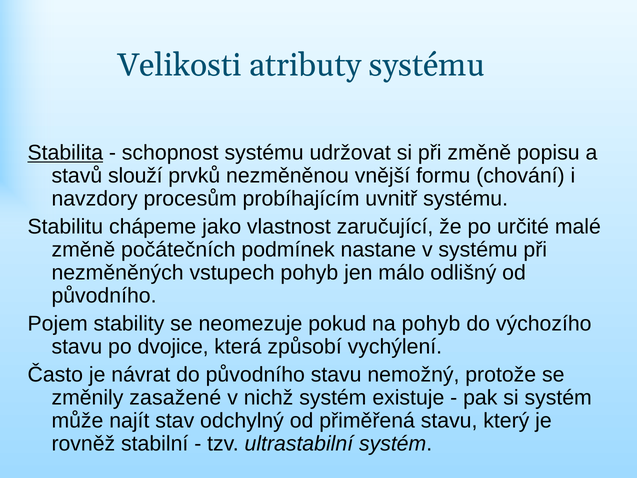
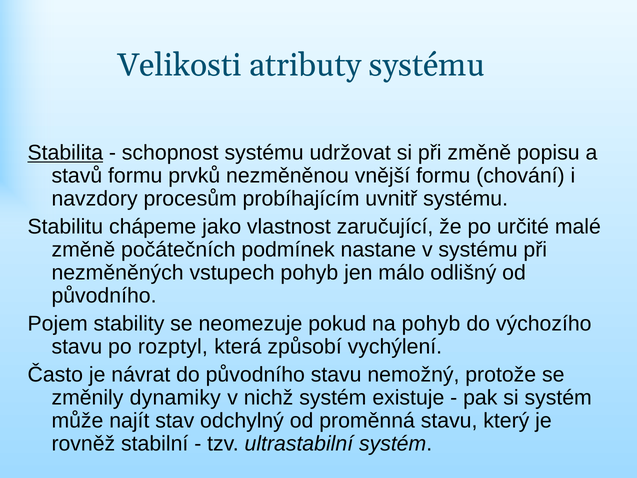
stavů slouží: slouží -> formu
dvojice: dvojice -> rozptyl
zasažené: zasažené -> dynamiky
přiměřená: přiměřená -> proměnná
